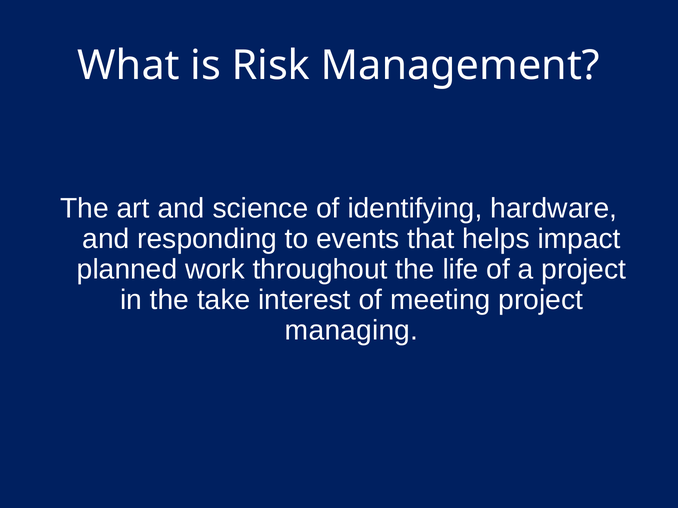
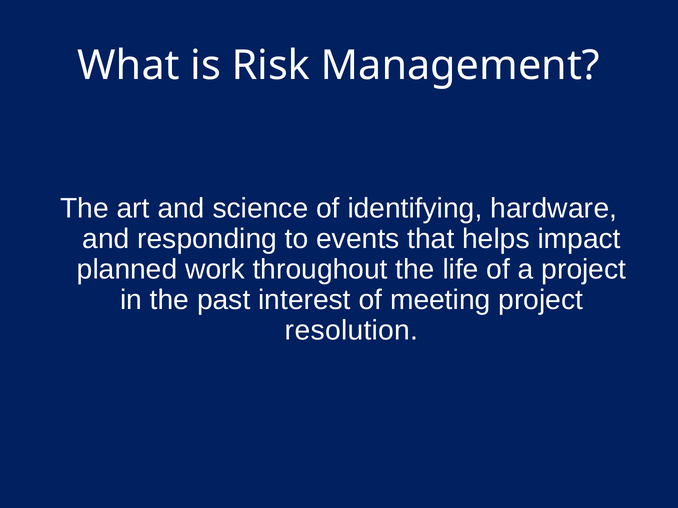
take: take -> past
managing: managing -> resolution
